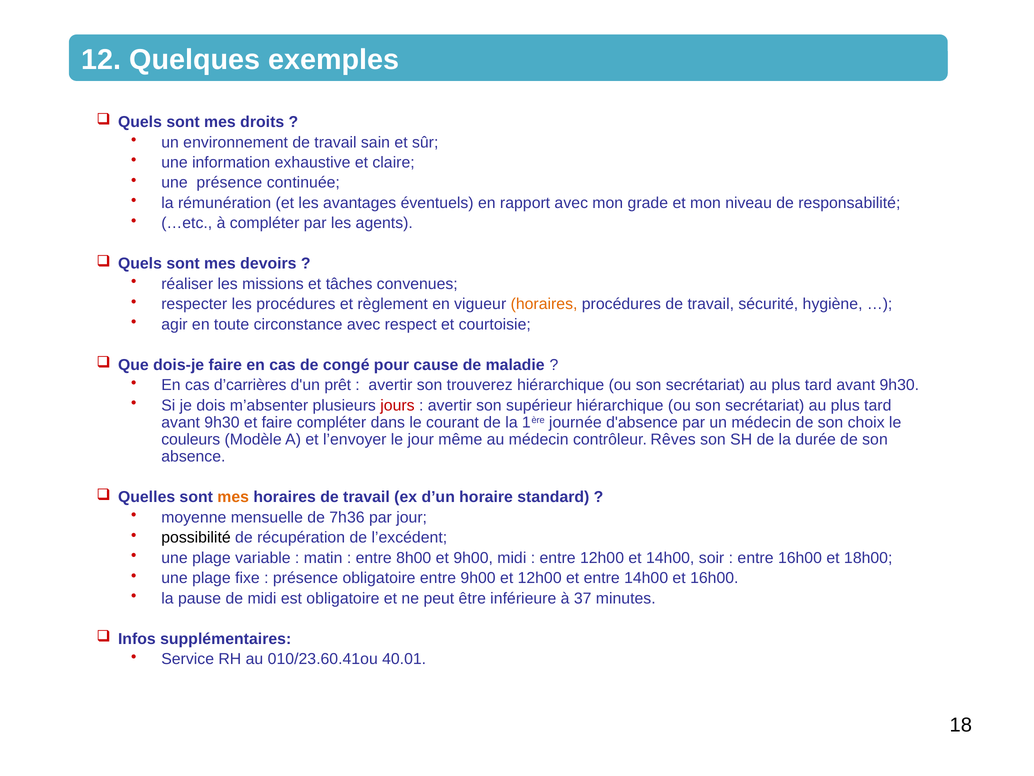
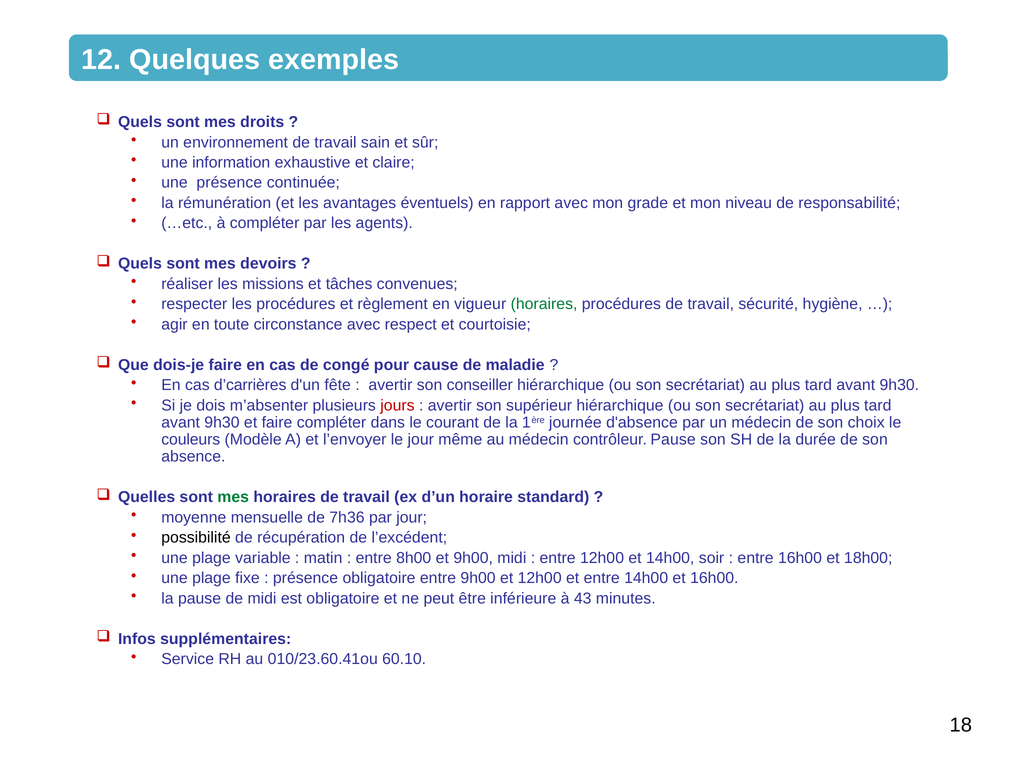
horaires at (544, 304) colour: orange -> green
prêt: prêt -> fête
trouverez: trouverez -> conseiller
contrôleur Rêves: Rêves -> Pause
mes at (233, 497) colour: orange -> green
37: 37 -> 43
40.01: 40.01 -> 60.10
